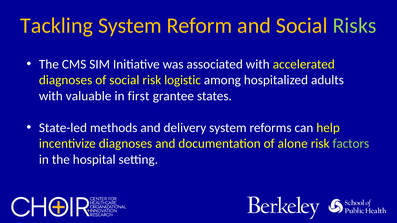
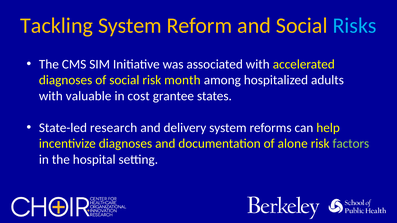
Risks colour: light green -> light blue
logistic: logistic -> month
first: first -> cost
methods: methods -> research
